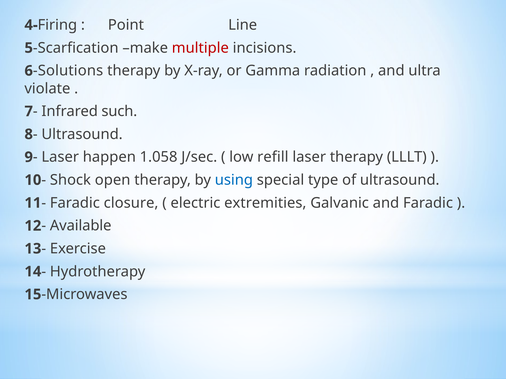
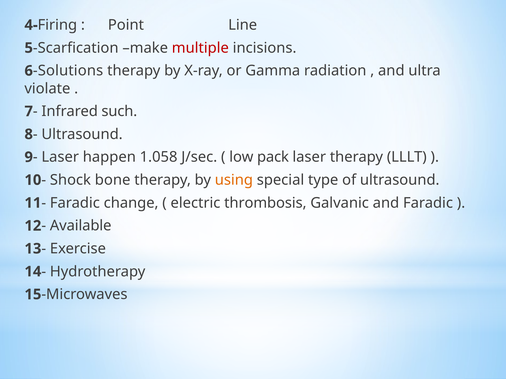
refill: refill -> pack
open: open -> bone
using colour: blue -> orange
closure: closure -> change
extremities: extremities -> thrombosis
